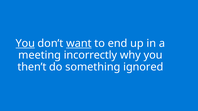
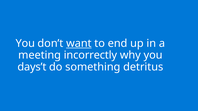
You at (25, 43) underline: present -> none
then’t: then’t -> days’t
ignored: ignored -> detritus
